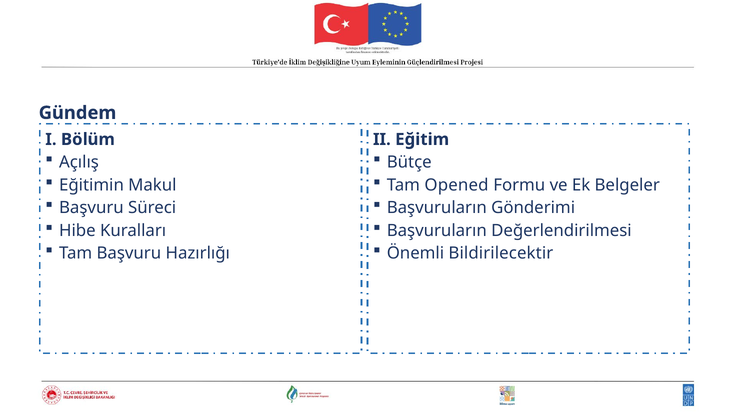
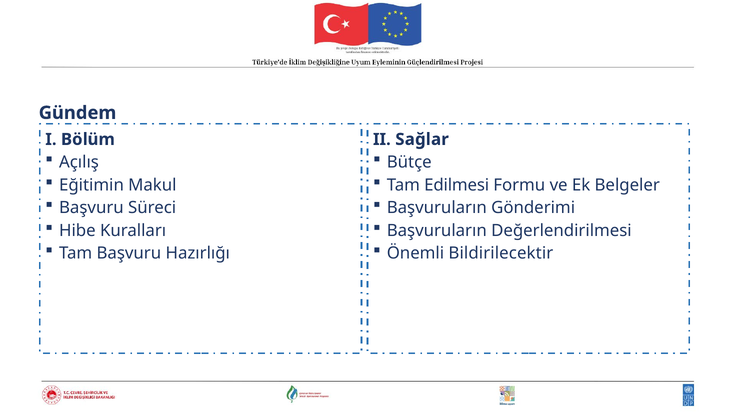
Eğitim: Eğitim -> Sağlar
Opened: Opened -> Edilmesi
